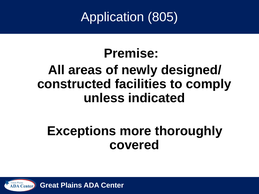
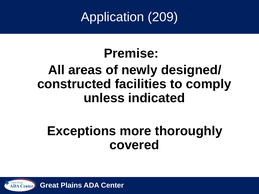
805: 805 -> 209
